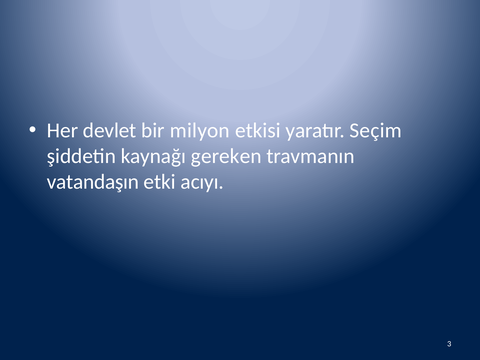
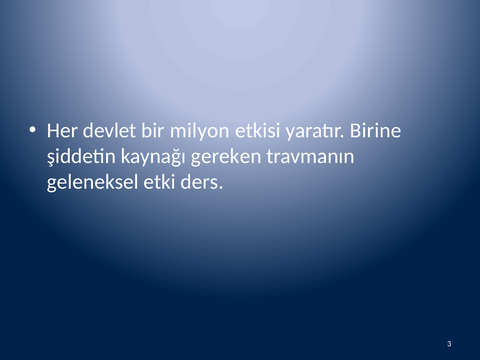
Seçim: Seçim -> Birine
vatandaşın: vatandaşın -> geleneksel
acıyı: acıyı -> ders
